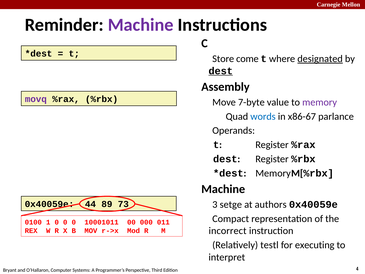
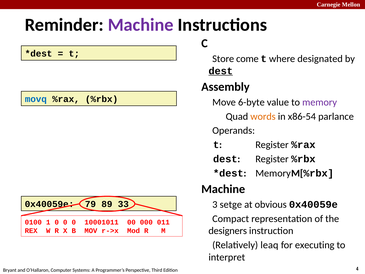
designated underline: present -> none
movq colour: purple -> blue
7-byte: 7-byte -> 6-byte
words colour: blue -> orange
x86-67: x86-67 -> x86-54
authors: authors -> obvious
44: 44 -> 79
73: 73 -> 33
incorrect: incorrect -> designers
testl: testl -> leaq
